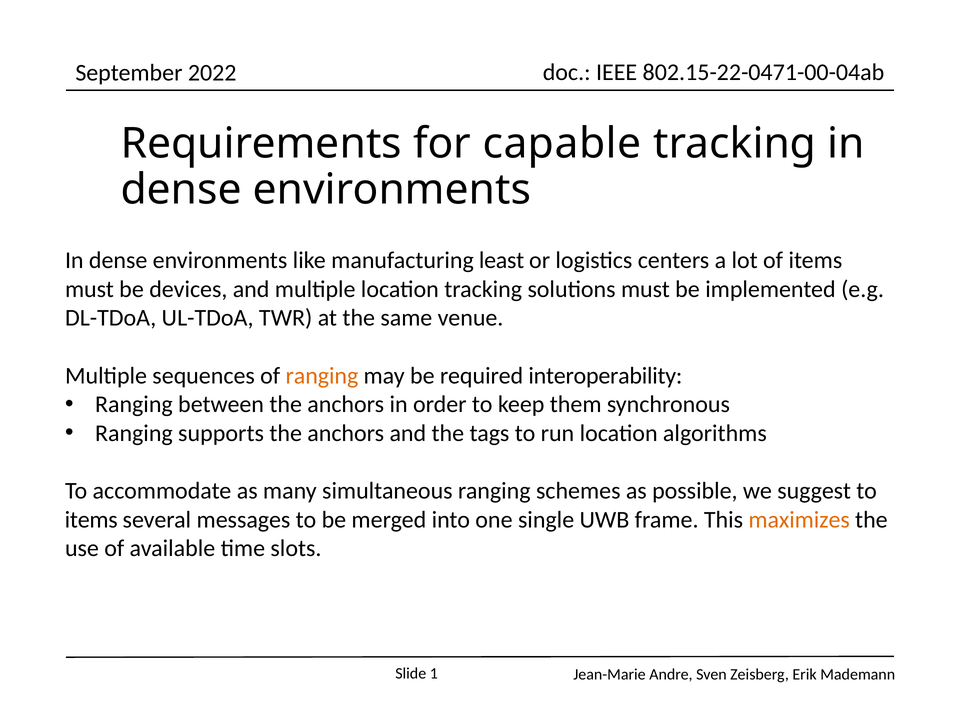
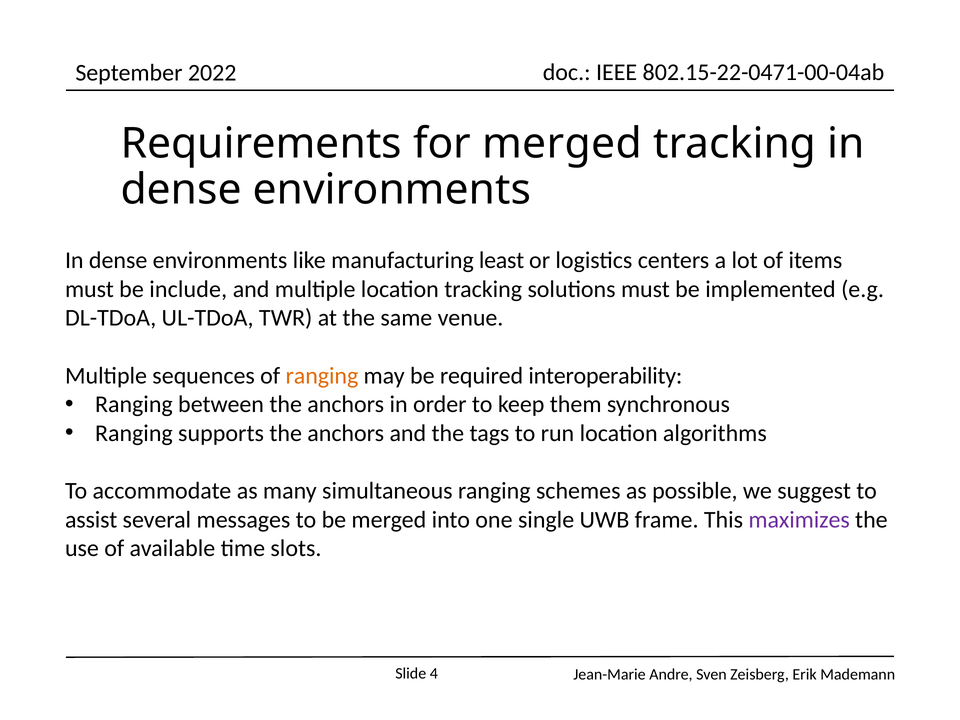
for capable: capable -> merged
devices: devices -> include
items at (91, 520): items -> assist
maximizes colour: orange -> purple
1: 1 -> 4
